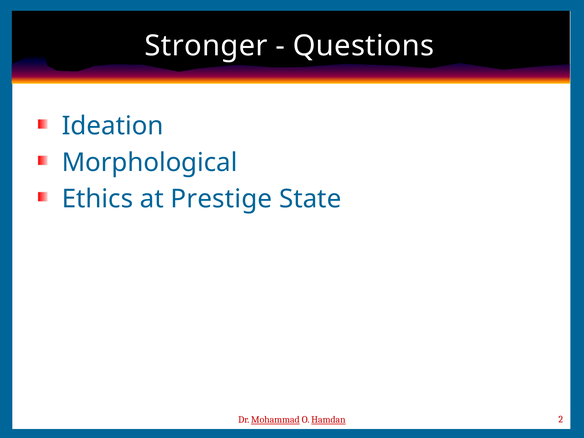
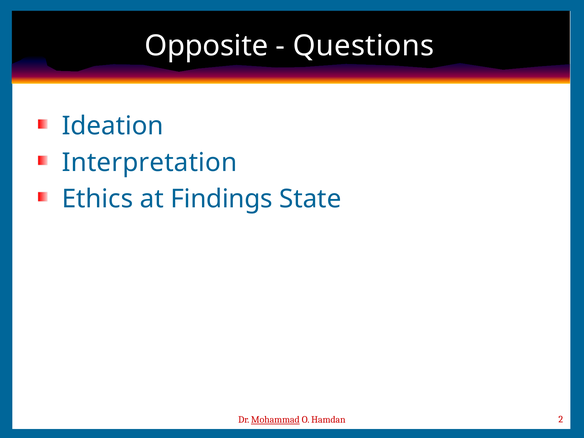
Stronger: Stronger -> Opposite
Morphological: Morphological -> Interpretation
Prestige: Prestige -> Findings
Hamdan underline: present -> none
